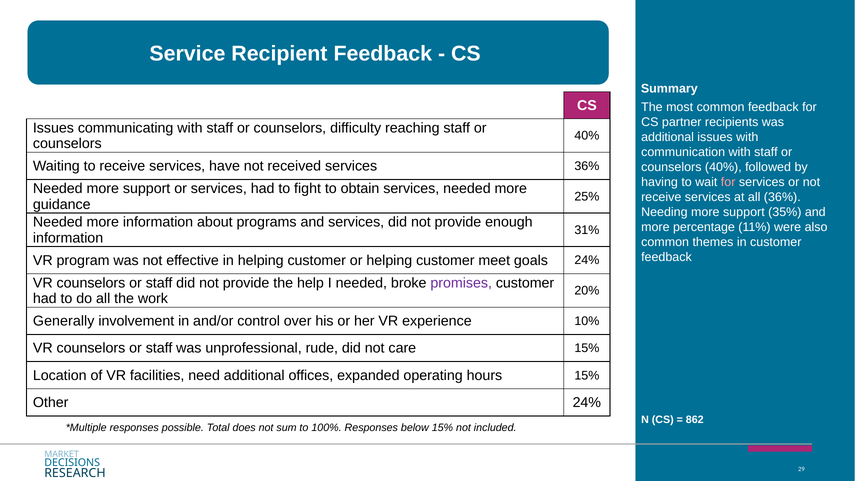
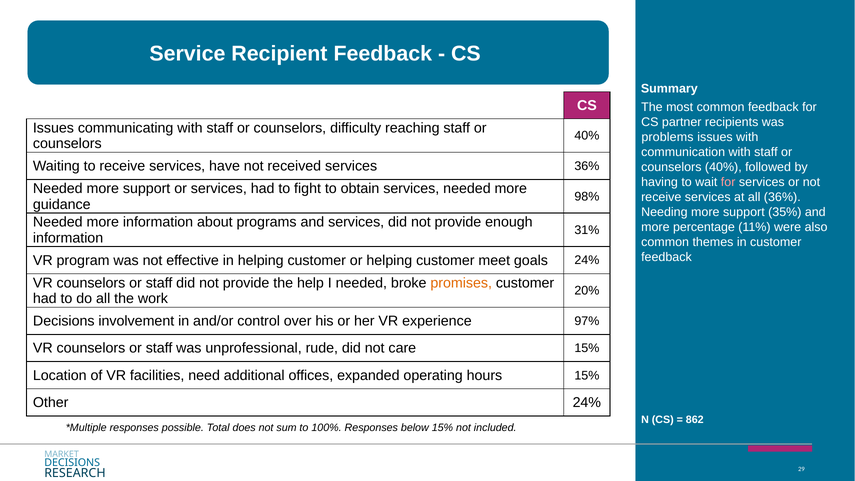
additional at (668, 137): additional -> problems
25%: 25% -> 98%
promises colour: purple -> orange
Generally at (64, 321): Generally -> Decisions
10%: 10% -> 97%
